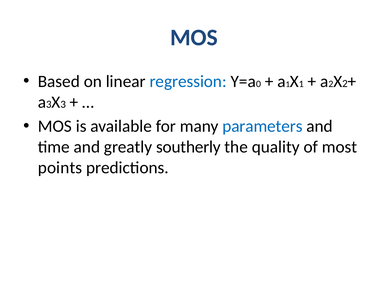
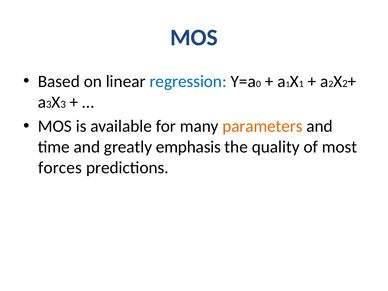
parameters colour: blue -> orange
southerly: southerly -> emphasis
points: points -> forces
